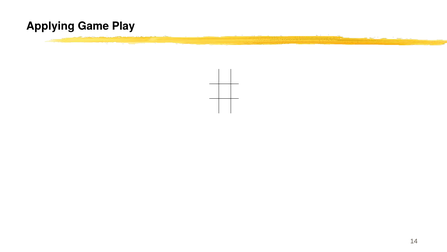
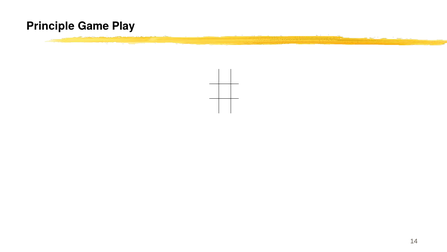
Applying: Applying -> Principle
